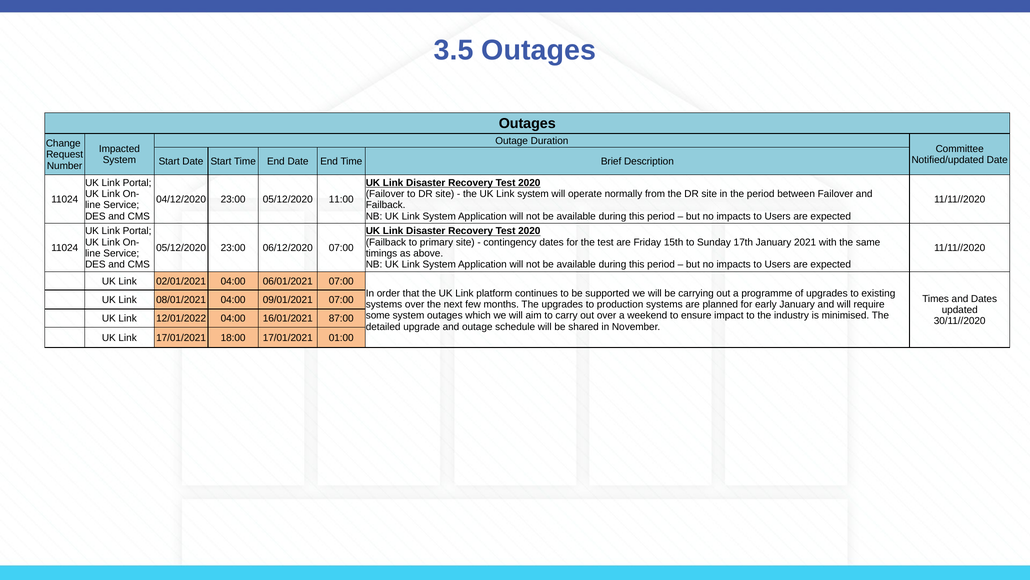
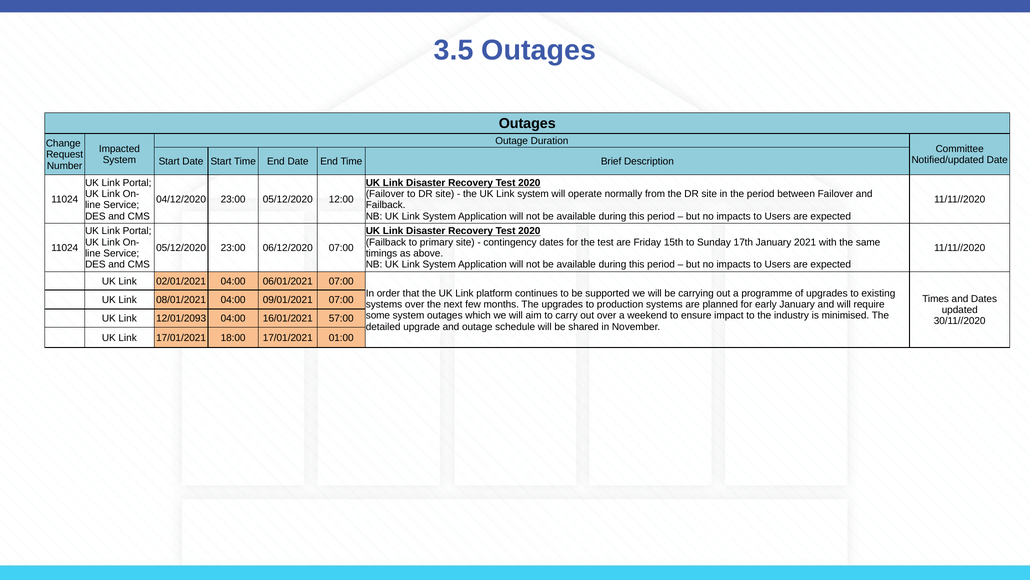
11:00: 11:00 -> 12:00
12/01/2022: 12/01/2022 -> 12/01/2093
87:00: 87:00 -> 57:00
